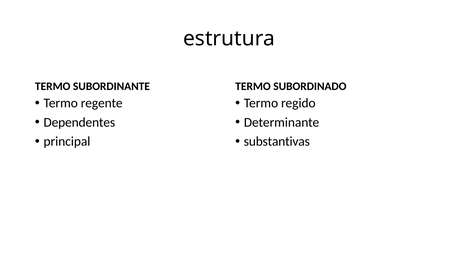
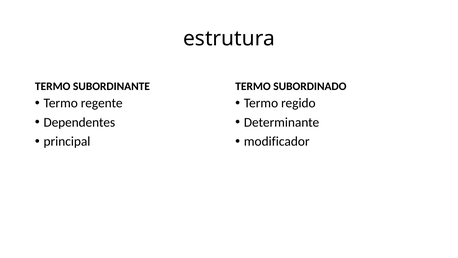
substantivas: substantivas -> modificador
